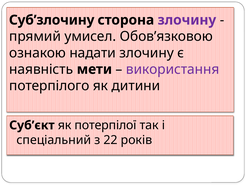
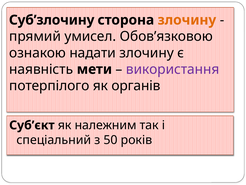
злочину at (187, 20) colour: purple -> orange
дитини: дитини -> органів
потерпілої: потерпілої -> належним
22: 22 -> 50
